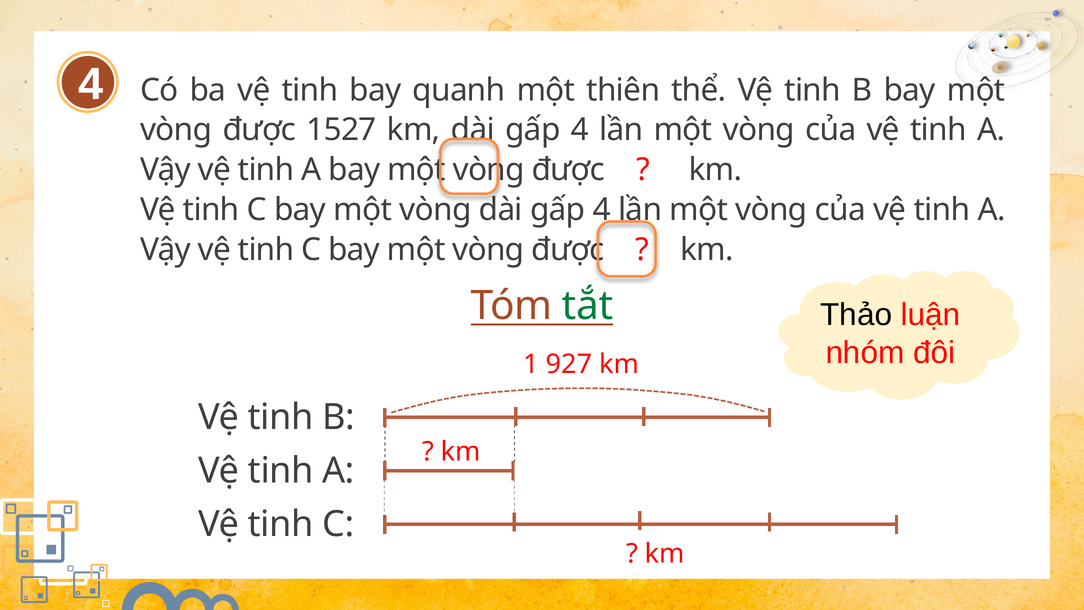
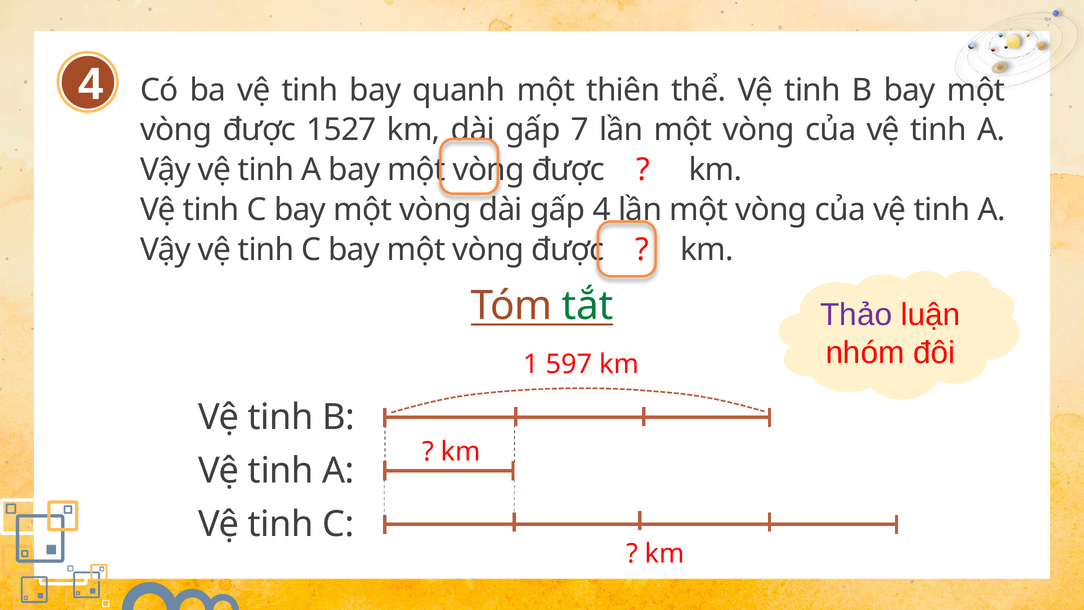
4 at (580, 130): 4 -> 7
Thảo colour: black -> purple
927: 927 -> 597
